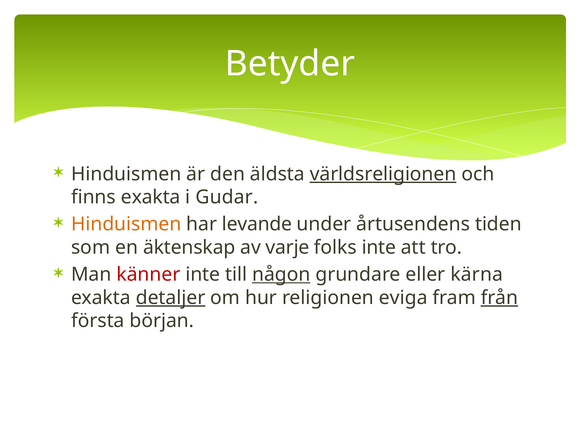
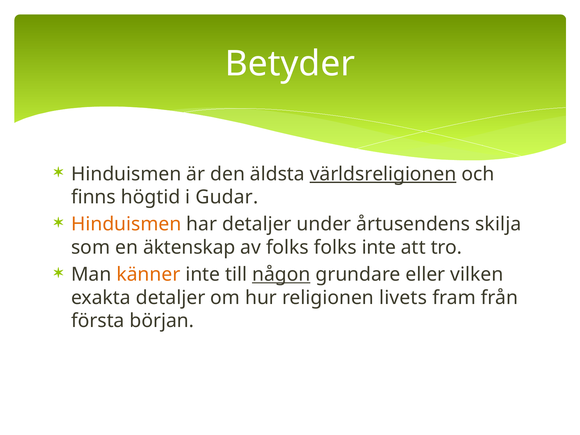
finns exakta: exakta -> högtid
har levande: levande -> detaljer
tiden: tiden -> skilja
av varje: varje -> folks
känner colour: red -> orange
kärna: kärna -> vilken
detaljer at (171, 298) underline: present -> none
eviga: eviga -> livets
från underline: present -> none
